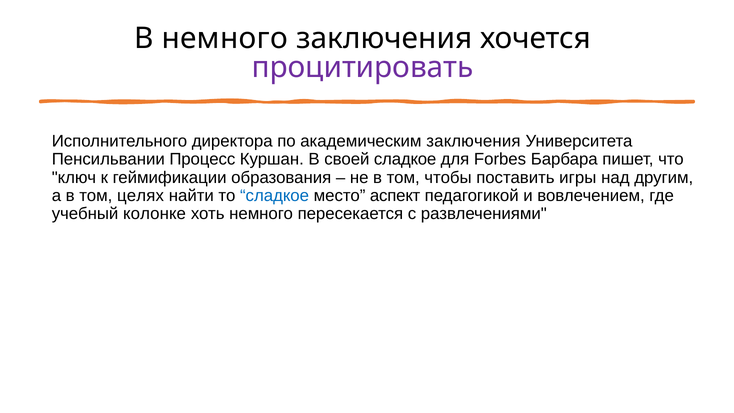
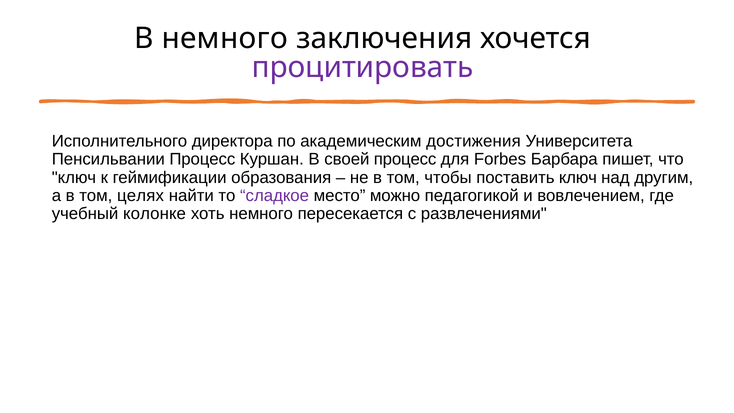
академическим заключения: заключения -> достижения
своей сладкое: сладкое -> процесс
поставить игры: игры -> ключ
сладкое at (275, 196) colour: blue -> purple
аспект: аспект -> можно
